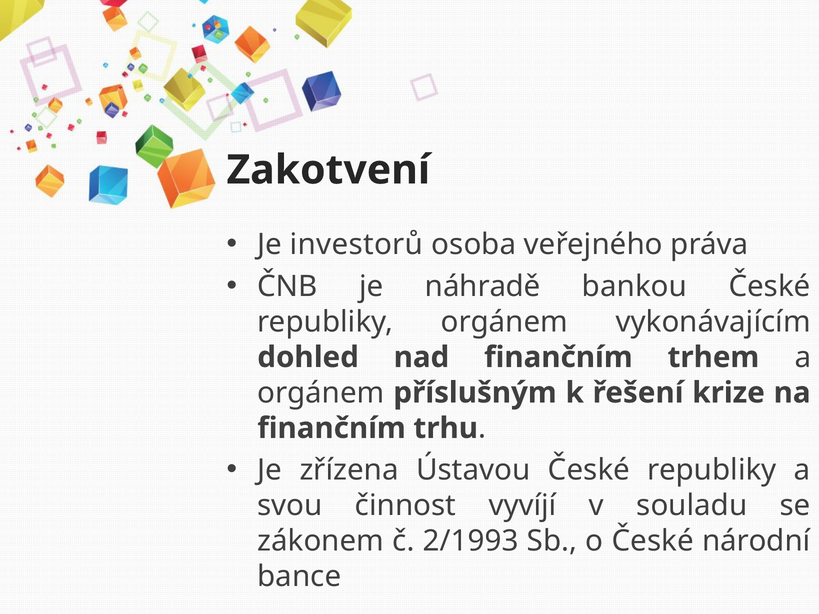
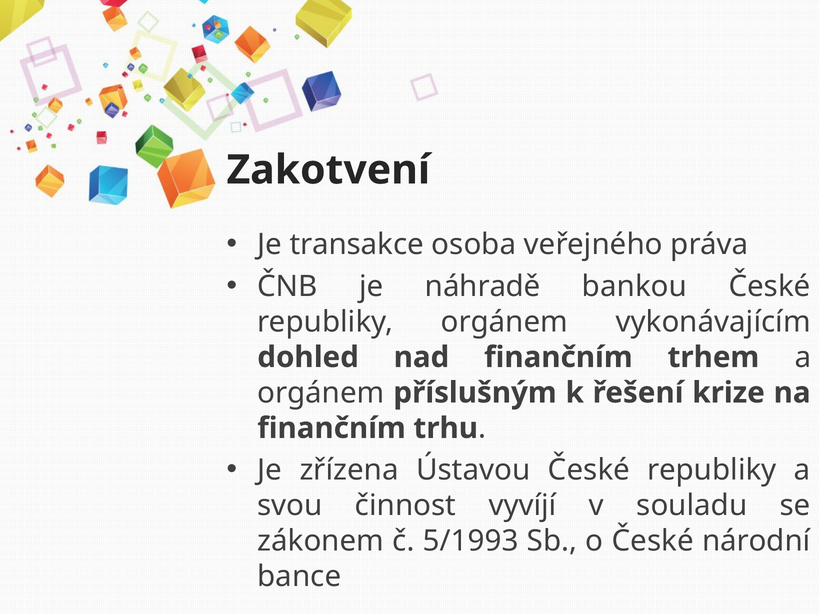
investorů: investorů -> transakce
2/1993: 2/1993 -> 5/1993
